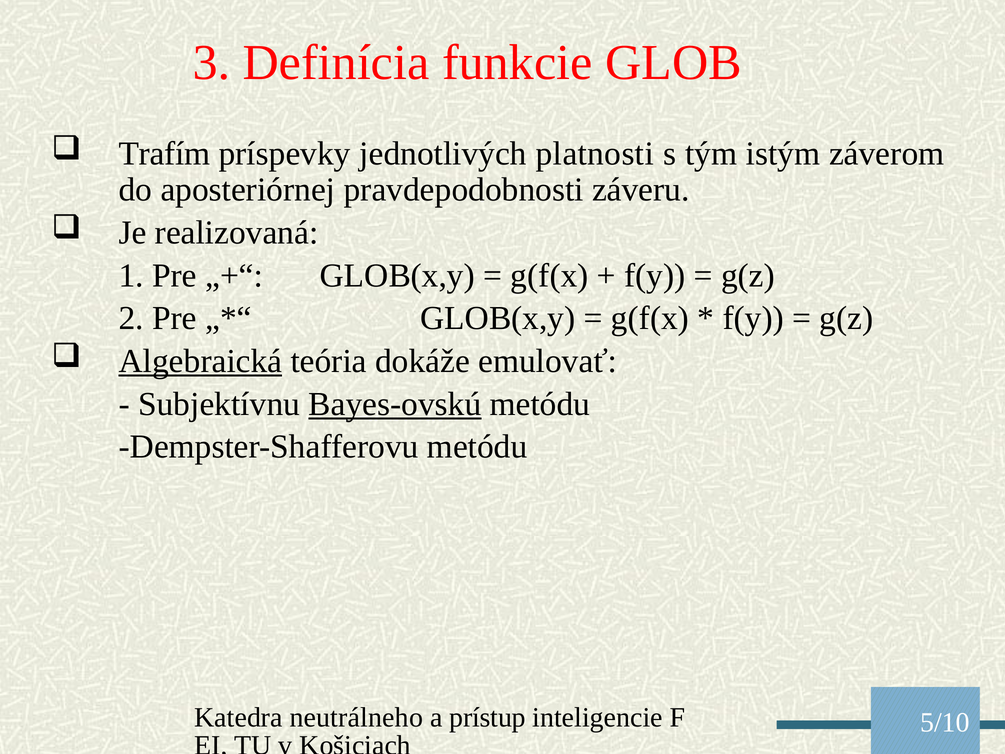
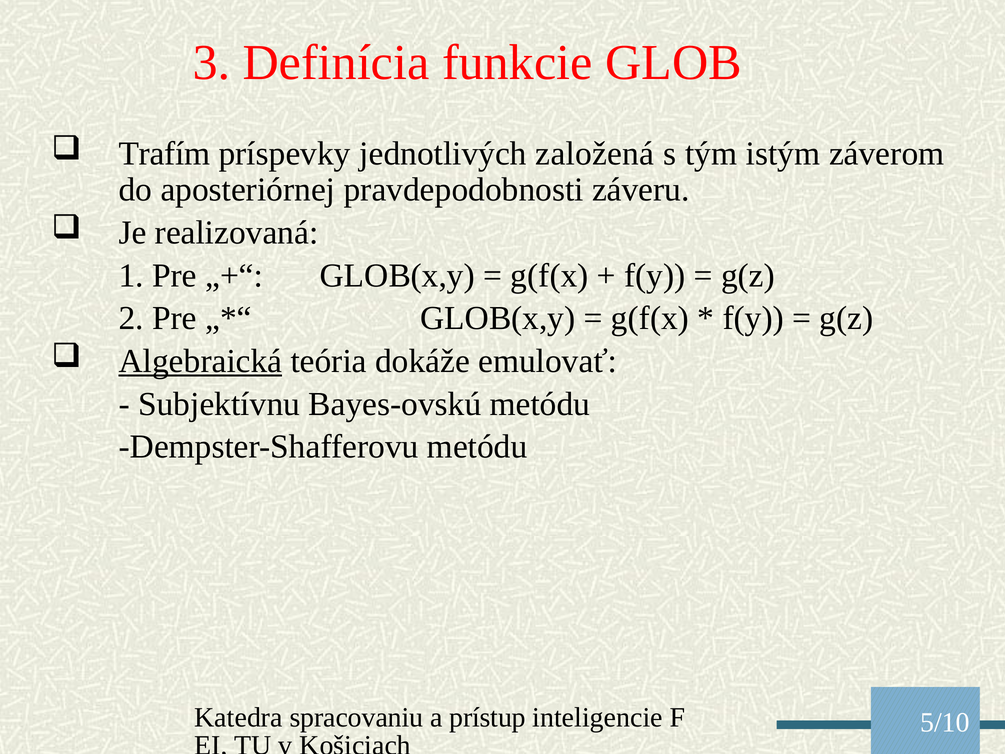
platnosti: platnosti -> založená
Bayes-ovskú underline: present -> none
neutrálneho: neutrálneho -> spracovaniu
